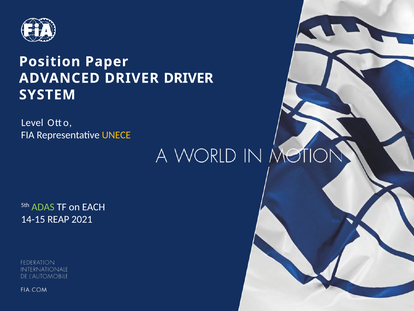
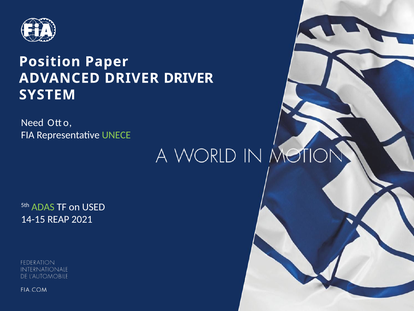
Level: Level -> Need
UNECE colour: yellow -> light green
EACH: EACH -> USED
